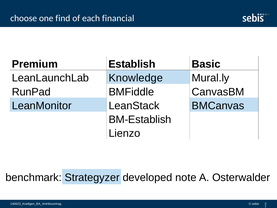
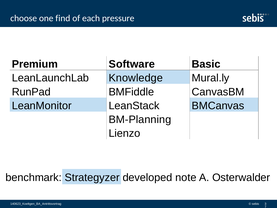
financial: financial -> pressure
Establish: Establish -> Software
BM-Establish: BM-Establish -> BM-Planning
